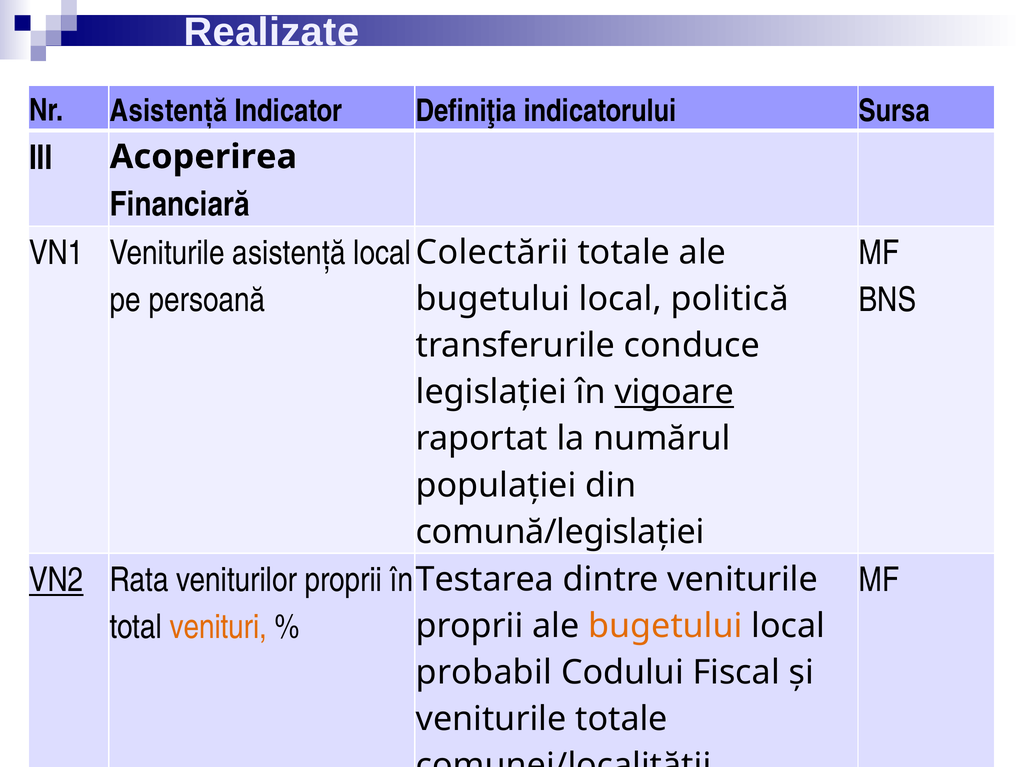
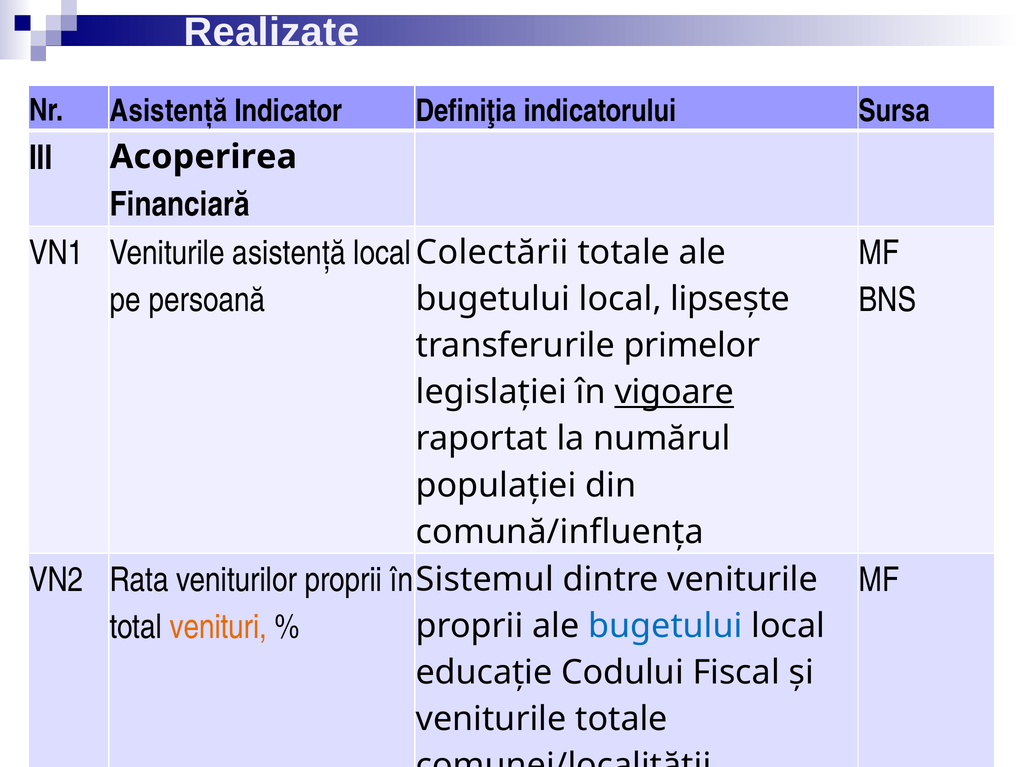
politică: politică -> lipsește
conduce: conduce -> primelor
comună/legislației: comună/legislației -> comună/influența
VN2 underline: present -> none
Testarea: Testarea -> Sistemul
bugetului at (665, 626) colour: orange -> blue
probabil: probabil -> educație
